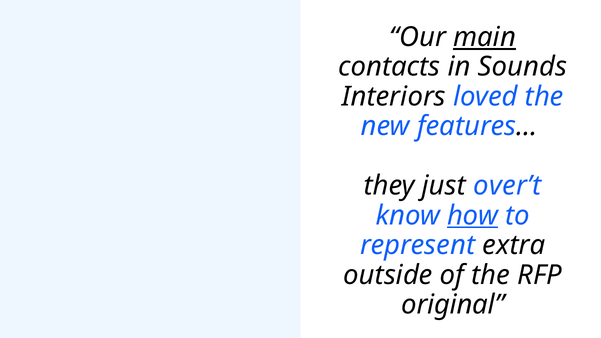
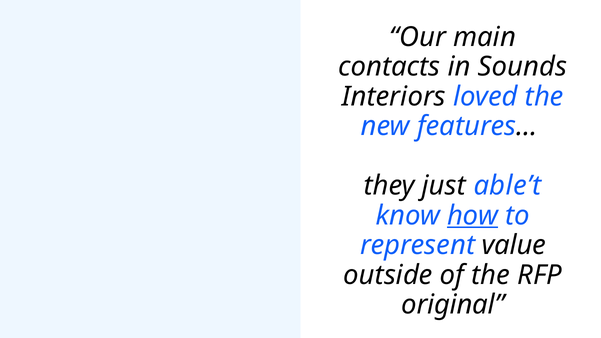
main underline: present -> none
over’t: over’t -> able’t
extra: extra -> value
